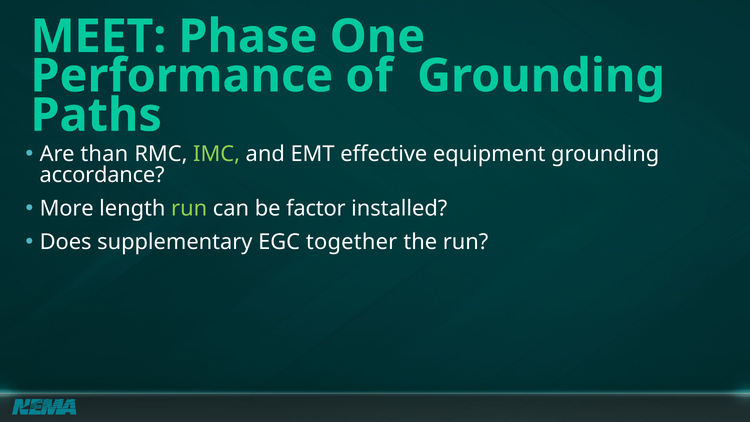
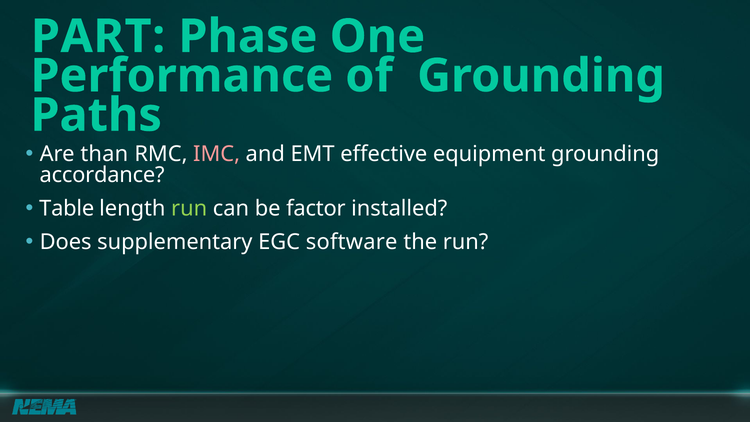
MEET: MEET -> PART
IMC colour: light green -> pink
More: More -> Table
together: together -> software
